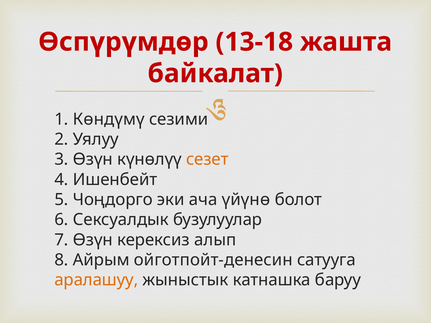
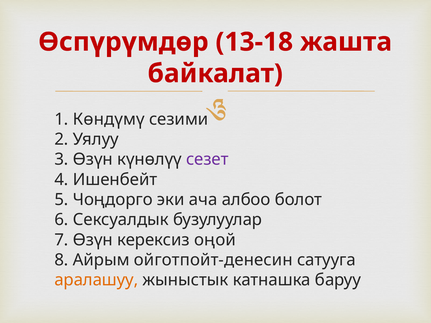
сезет colour: orange -> purple
үйүнө: үйүнө -> албоо
алып: алып -> оңой
